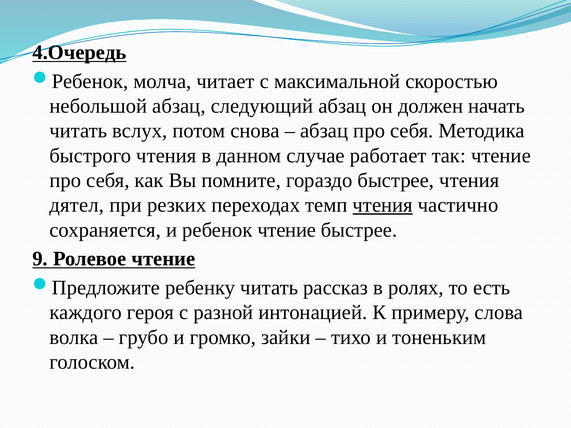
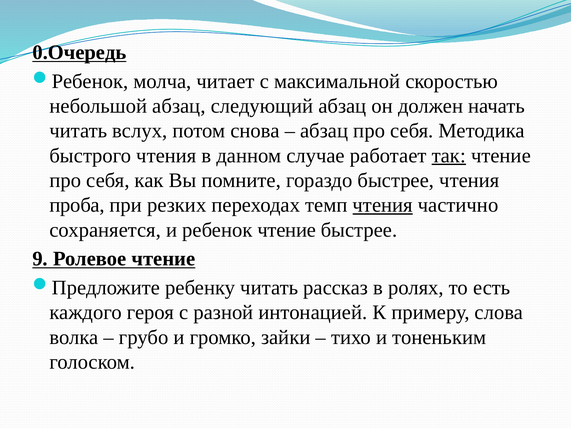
4.Очередь: 4.Очередь -> 0.Очередь
так underline: none -> present
дятел: дятел -> проба
